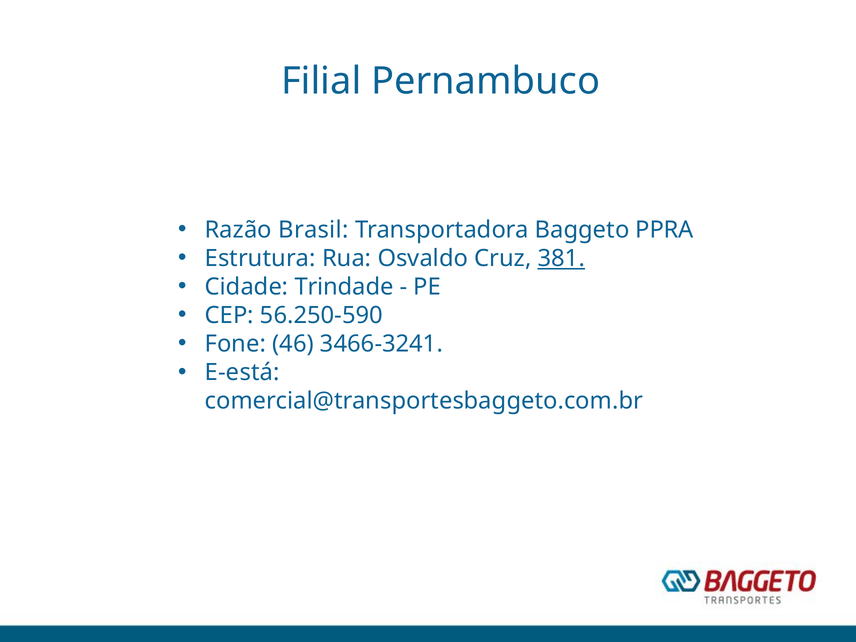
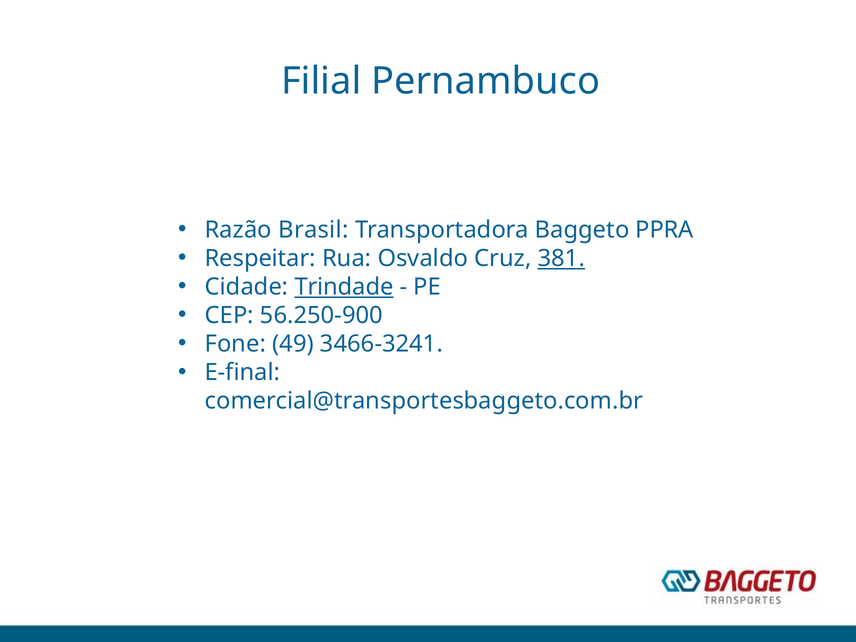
Estrutura: Estrutura -> Respeitar
Trindade underline: none -> present
56.250-590: 56.250-590 -> 56.250-900
46: 46 -> 49
E-está: E-está -> E-final
